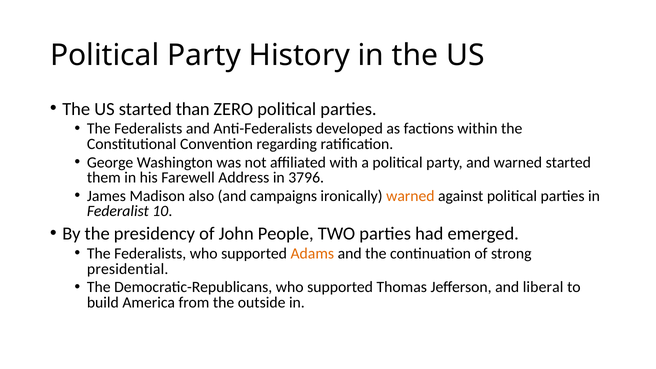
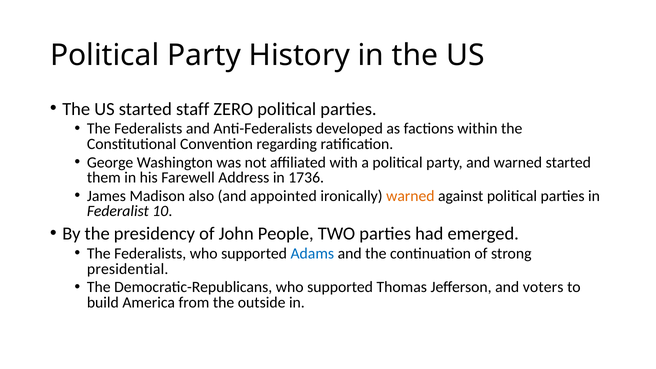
than: than -> staff
3796: 3796 -> 1736
campaigns: campaigns -> appointed
Adams colour: orange -> blue
liberal: liberal -> voters
